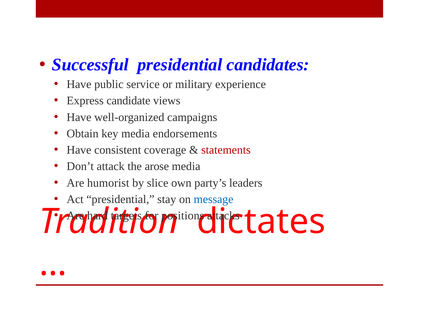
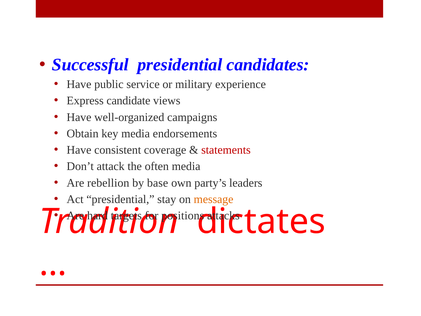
arose: arose -> often
humorist: humorist -> rebellion
slice: slice -> base
message colour: blue -> orange
